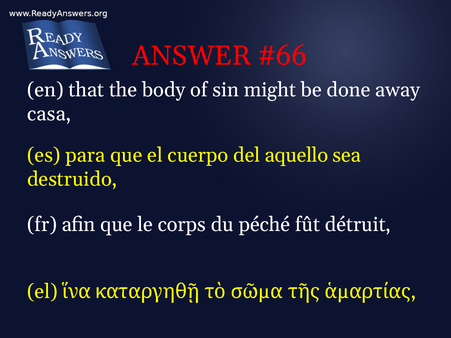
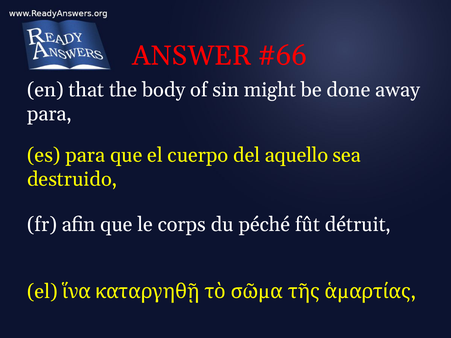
casa at (49, 114): casa -> para
